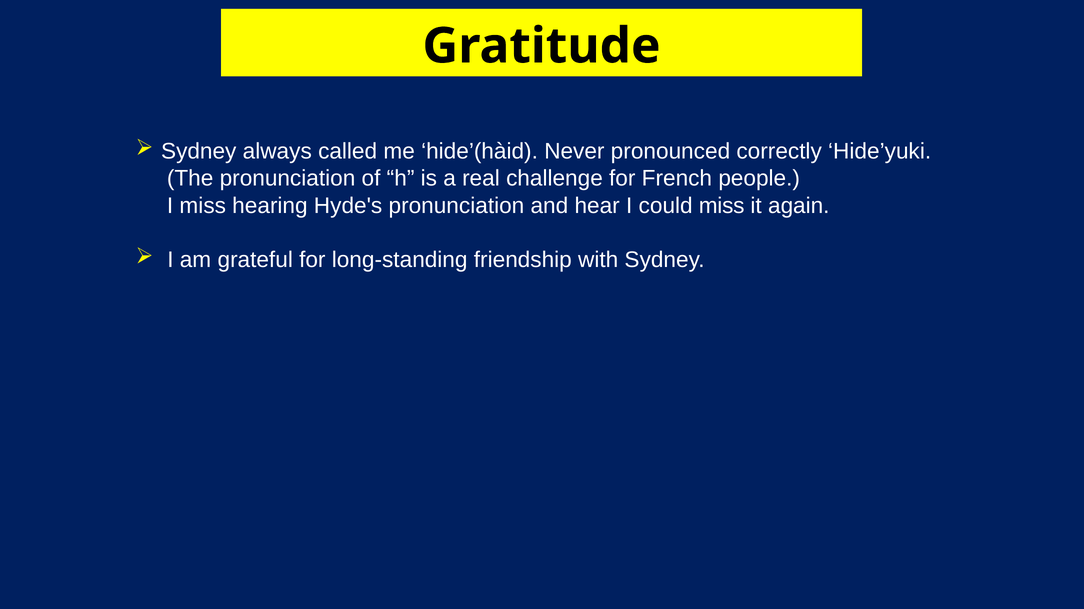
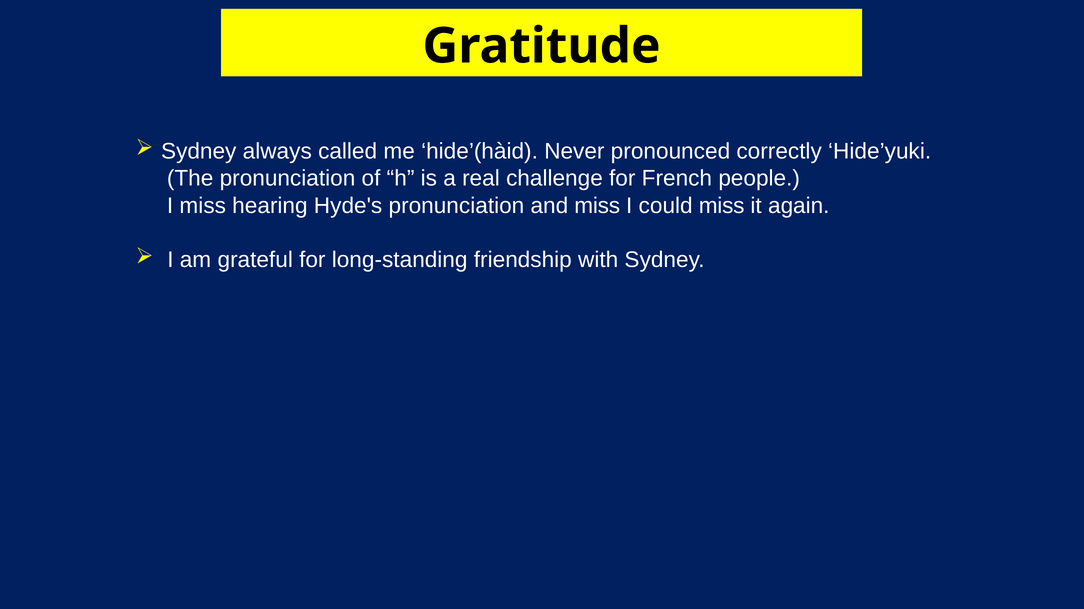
and hear: hear -> miss
